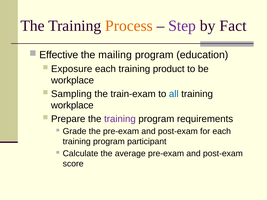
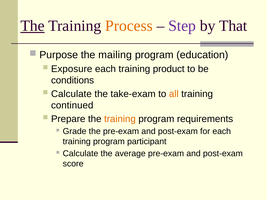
The at (33, 26) underline: none -> present
Fact: Fact -> That
Effective: Effective -> Purpose
workplace at (73, 80): workplace -> conditions
Sampling at (71, 94): Sampling -> Calculate
train-exam: train-exam -> take-exam
all colour: blue -> orange
workplace at (72, 106): workplace -> continued
training at (120, 119) colour: purple -> orange
